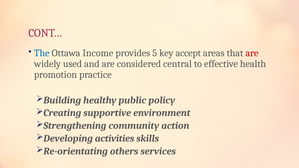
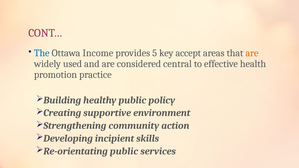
are at (252, 53) colour: red -> orange
activities: activities -> incipient
others at (124, 151): others -> public
